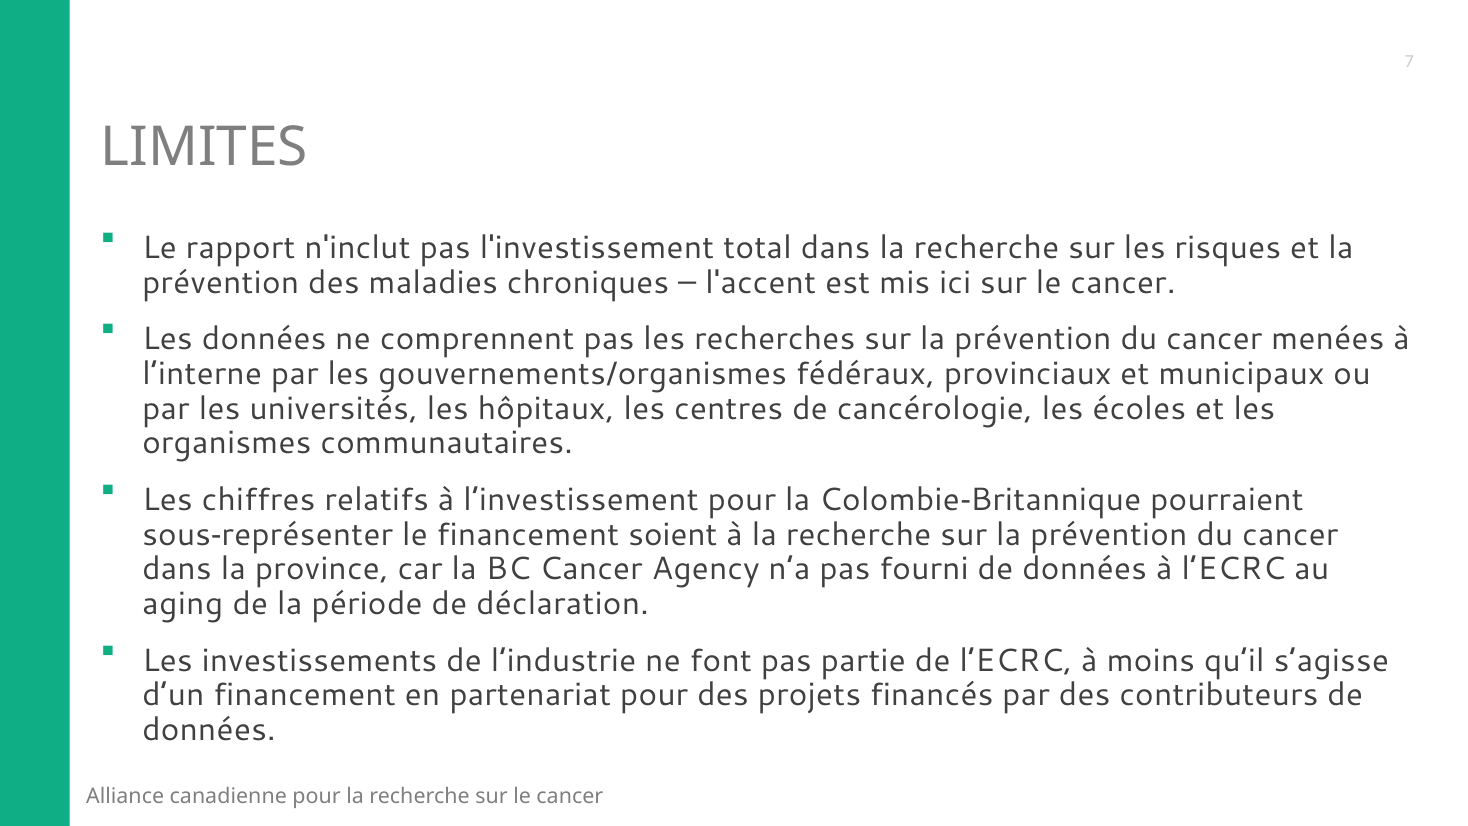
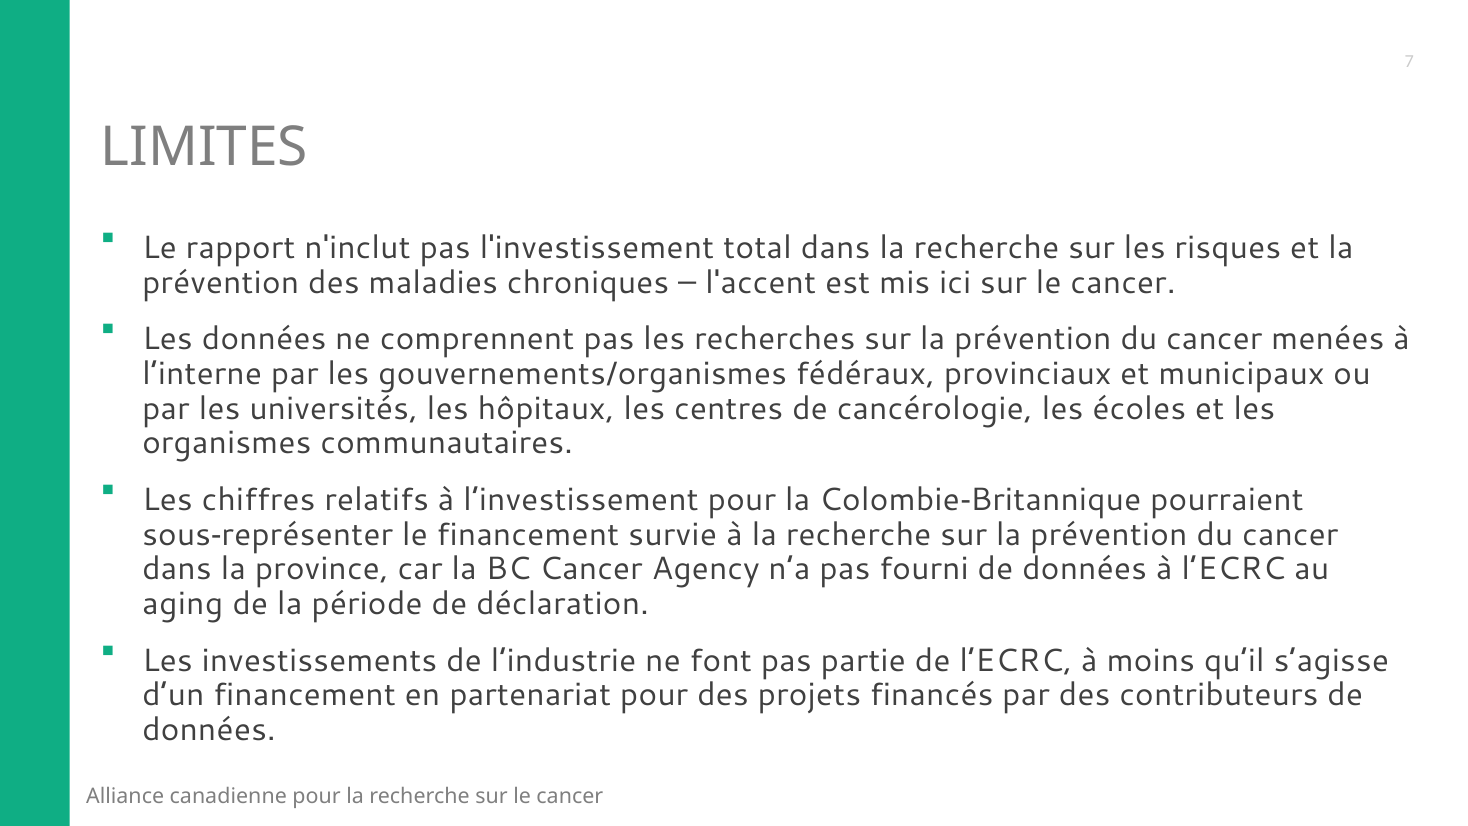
soient: soient -> survie
